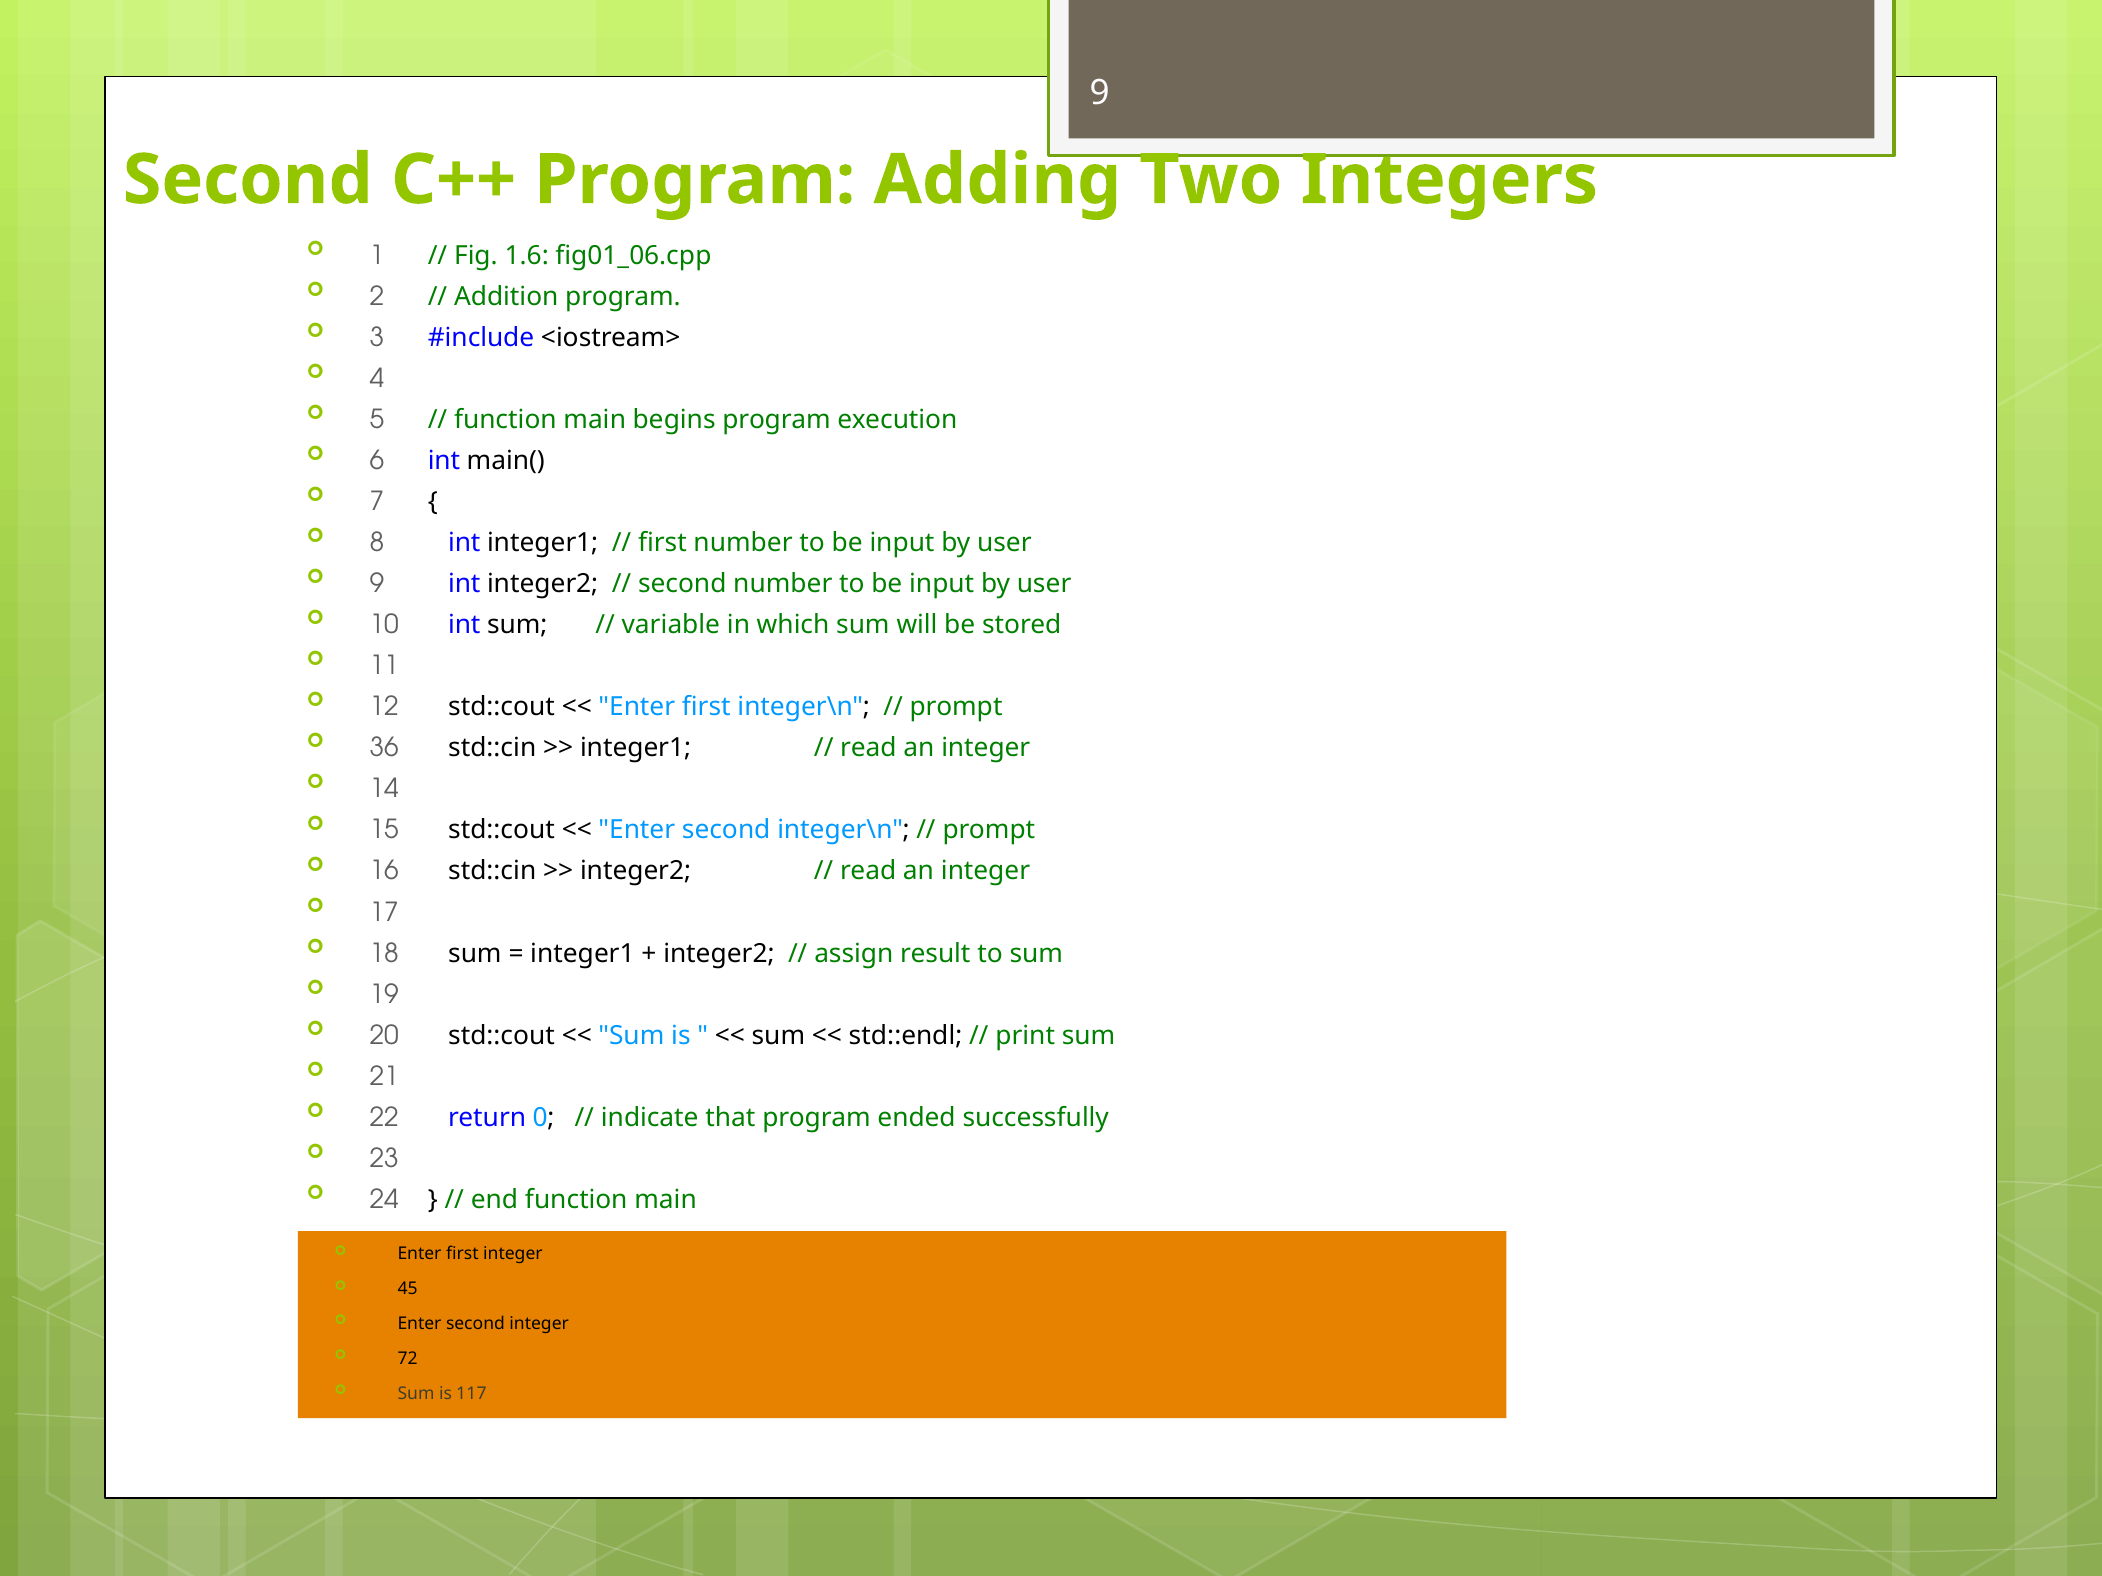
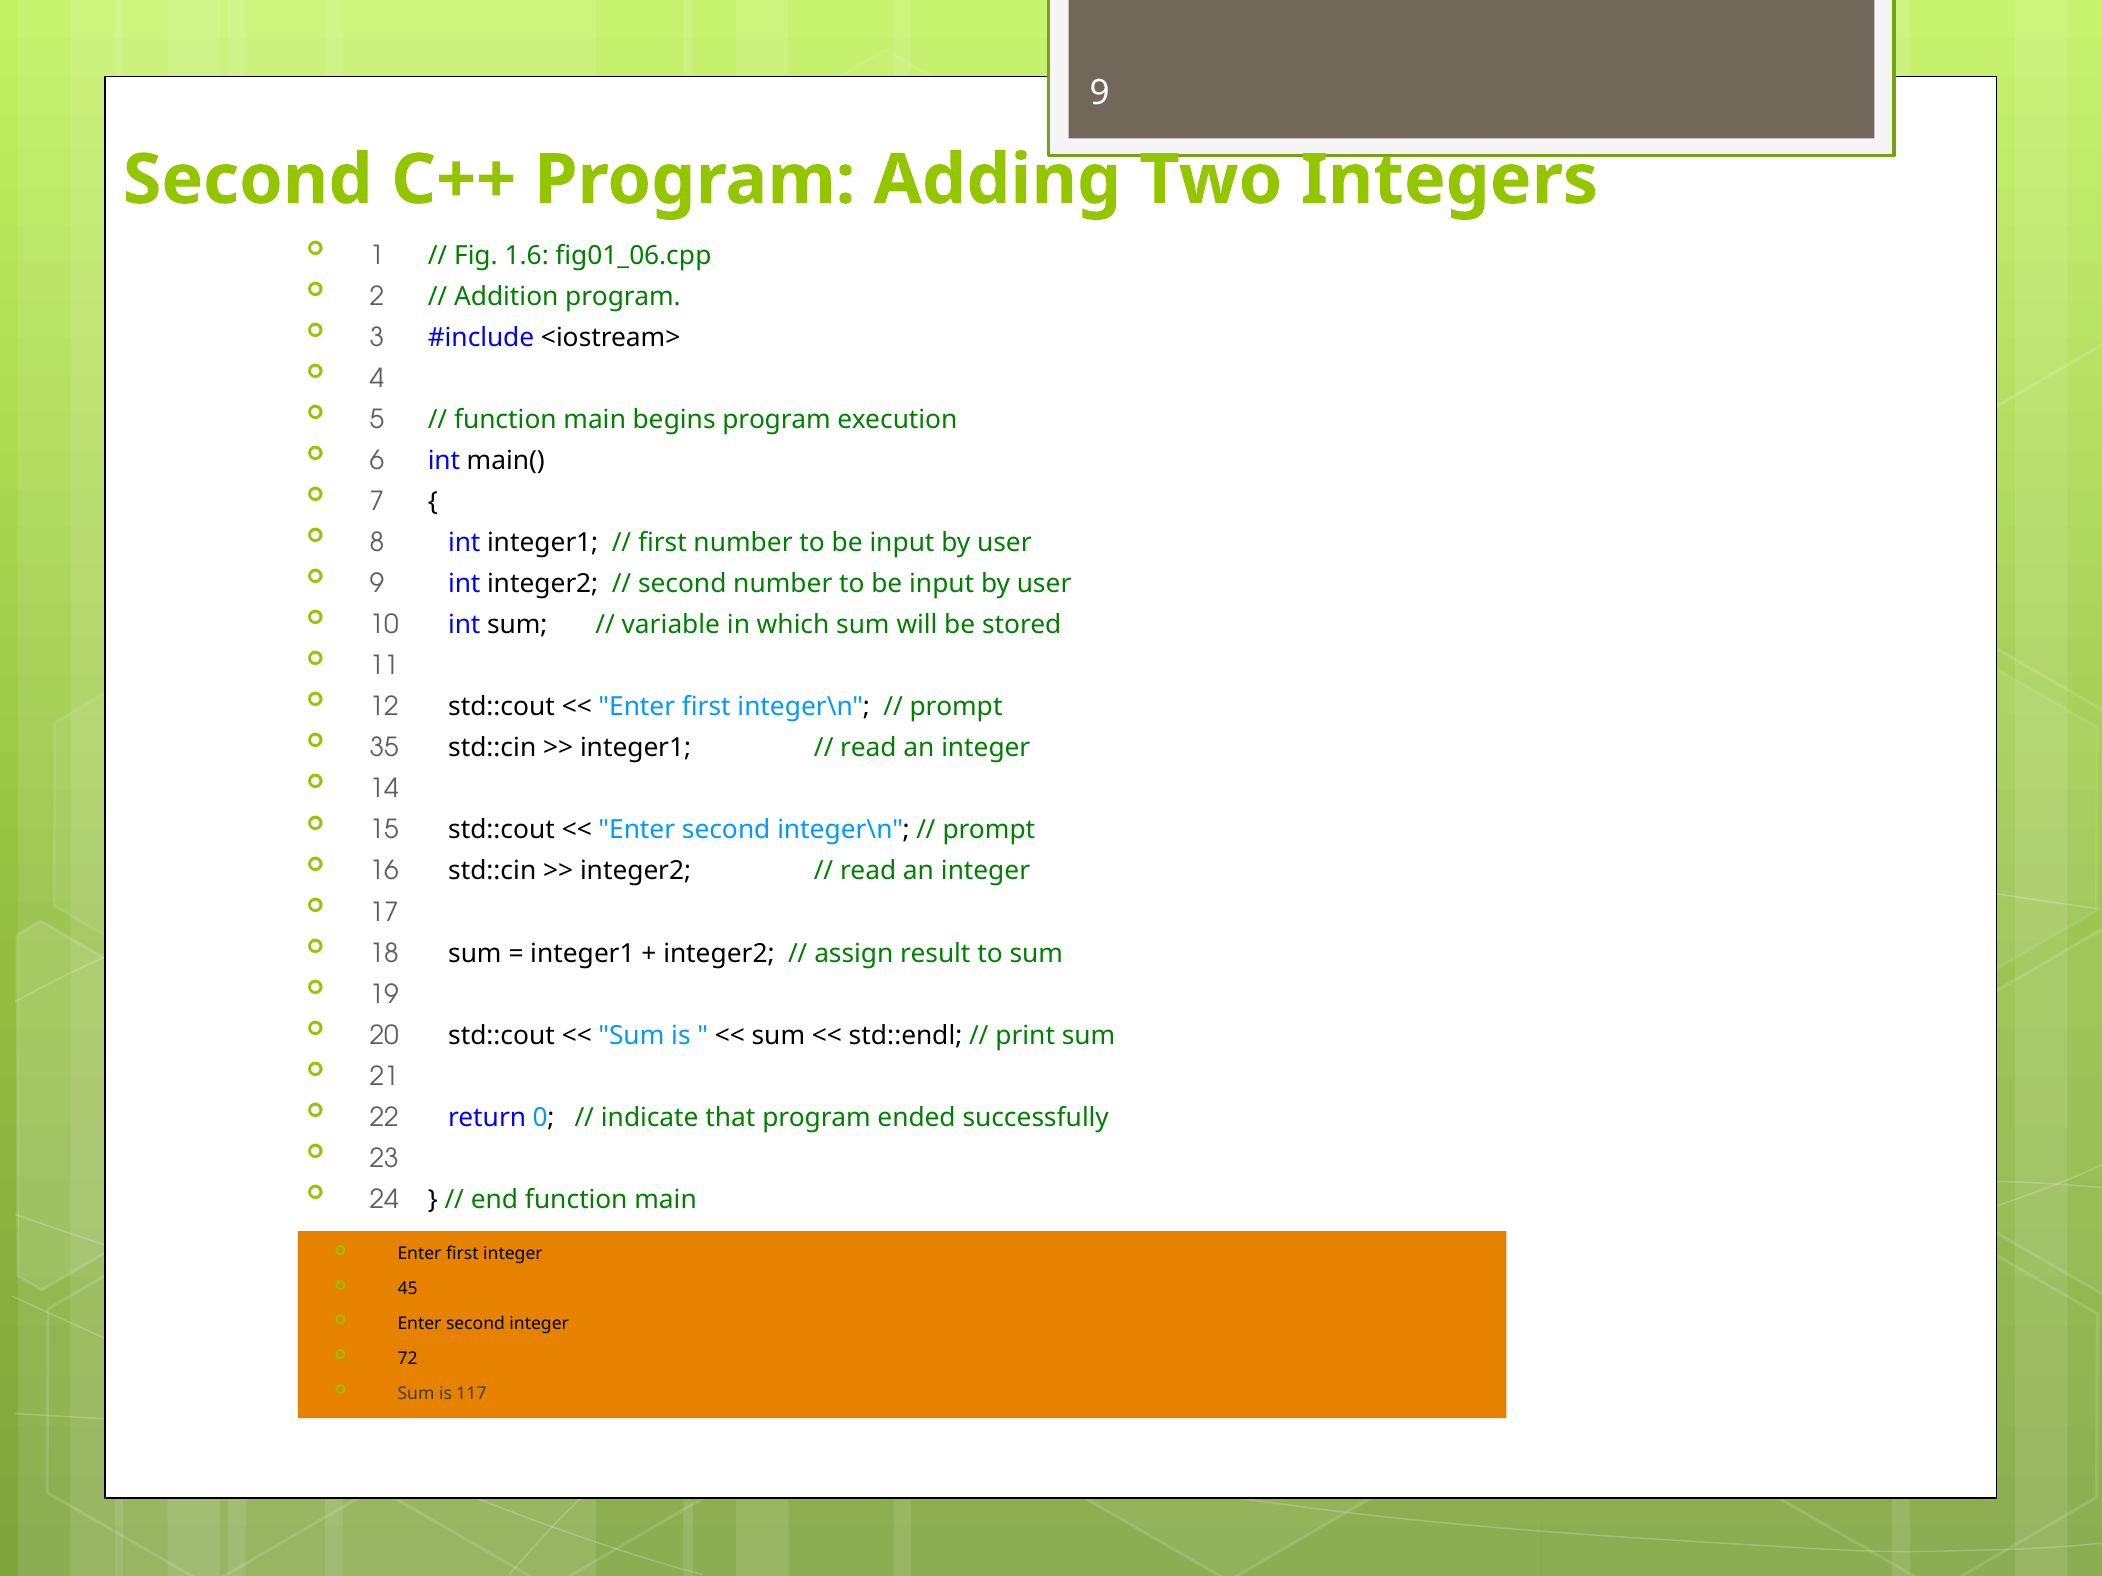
36: 36 -> 35
